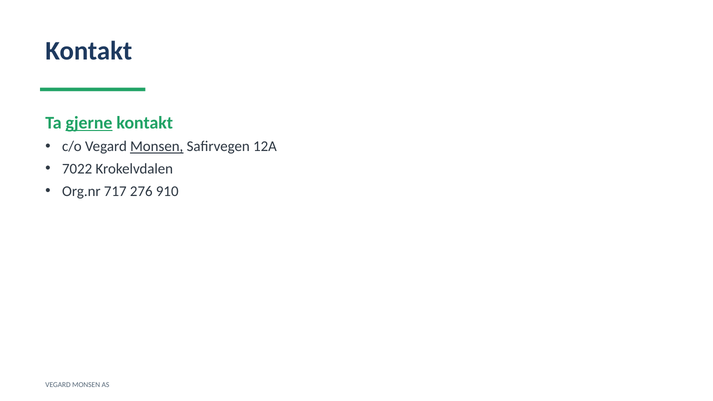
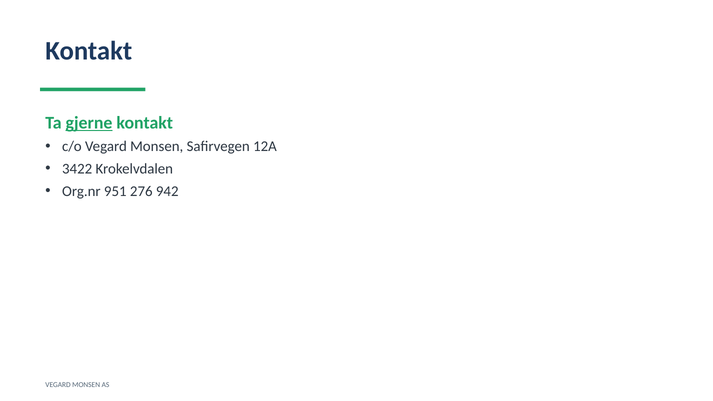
Monsen at (157, 147) underline: present -> none
7022: 7022 -> 3422
717: 717 -> 951
910: 910 -> 942
